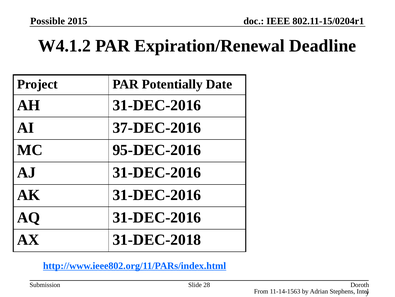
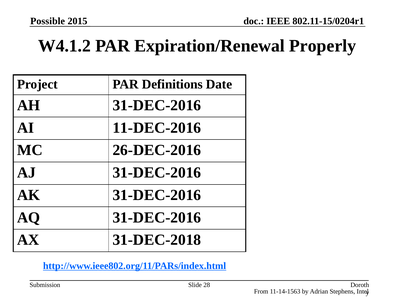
Deadline: Deadline -> Properly
Potentially: Potentially -> Definitions
37-DEC-2016: 37-DEC-2016 -> 11-DEC-2016
95-DEC-2016: 95-DEC-2016 -> 26-DEC-2016
